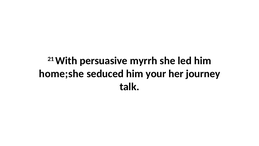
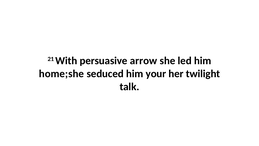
myrrh: myrrh -> arrow
journey: journey -> twilight
